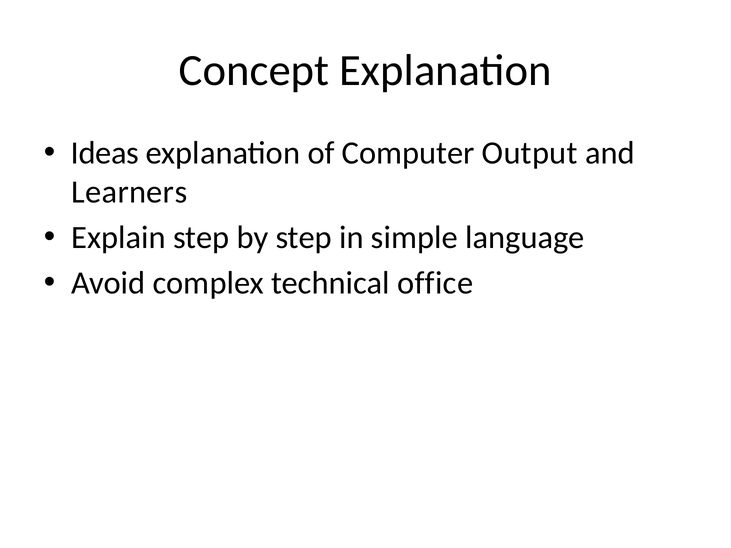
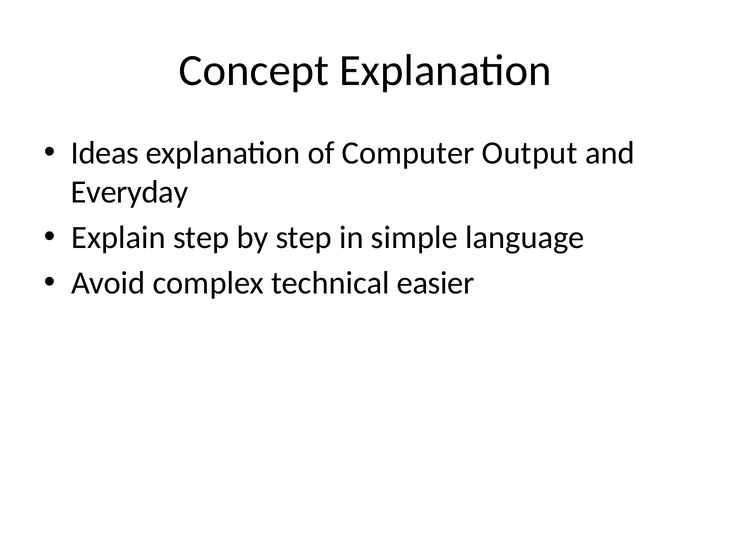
Learners: Learners -> Everyday
office: office -> easier
